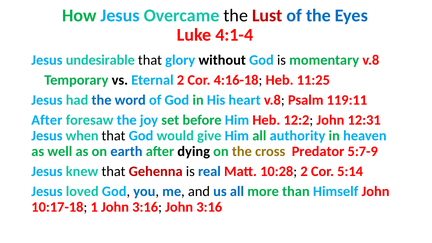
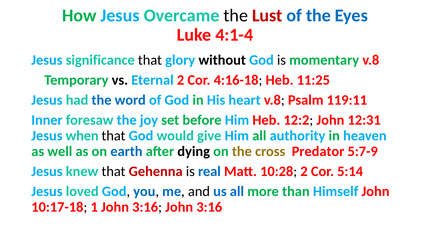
undesirable: undesirable -> significance
After at (47, 120): After -> Inner
